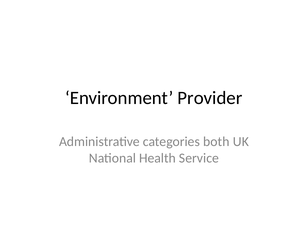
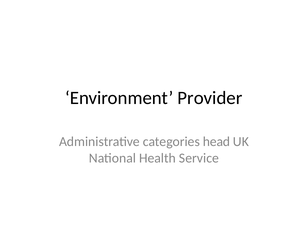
both: both -> head
